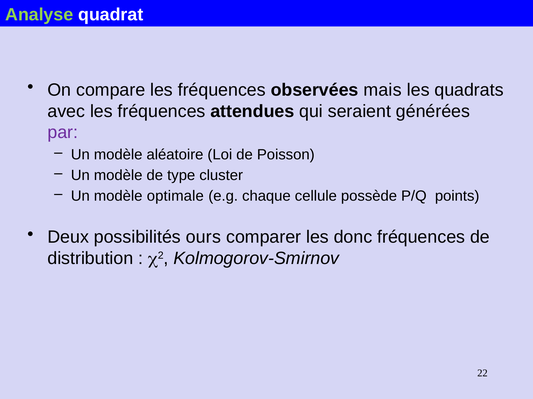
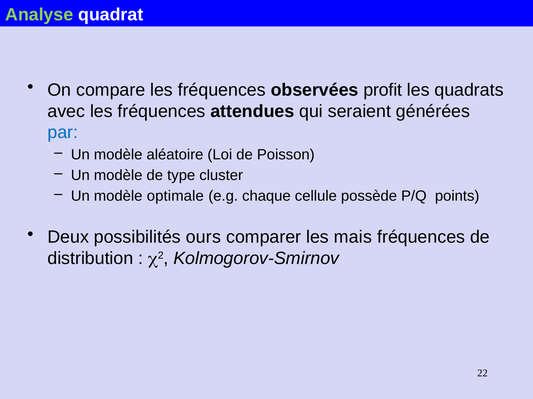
mais: mais -> profit
par colour: purple -> blue
donc: donc -> mais
